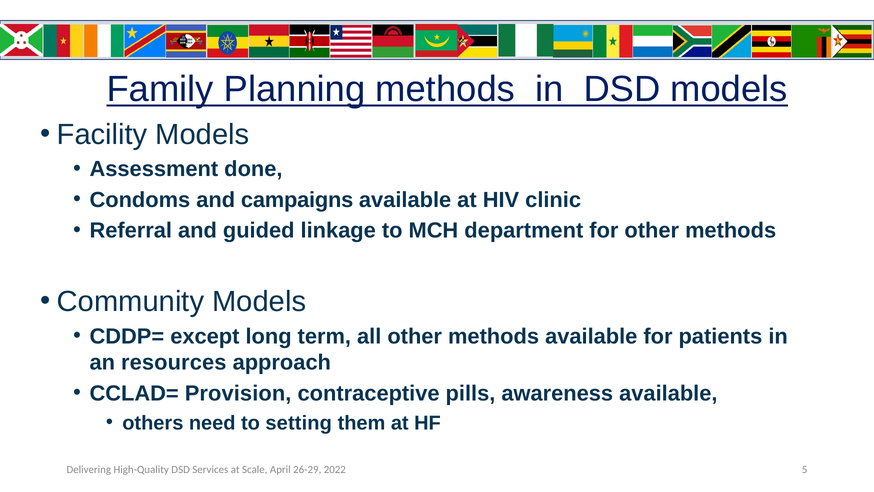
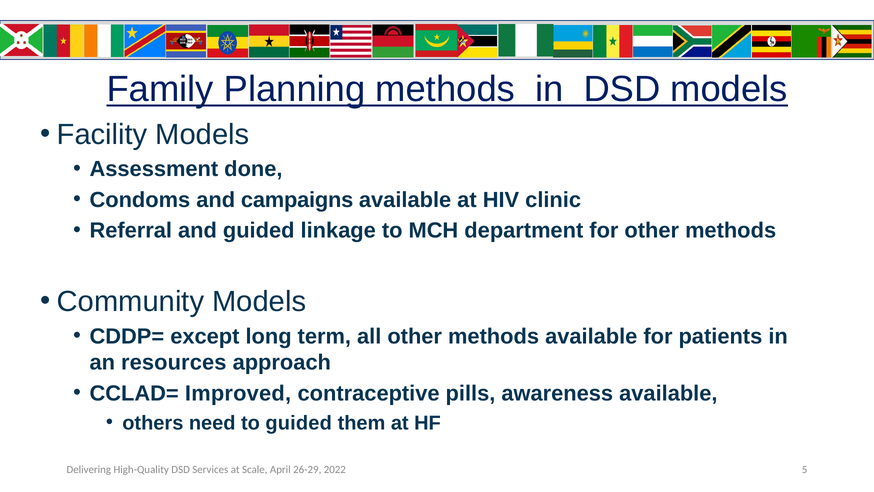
Provision: Provision -> Improved
to setting: setting -> guided
